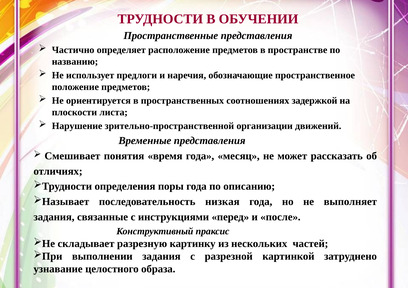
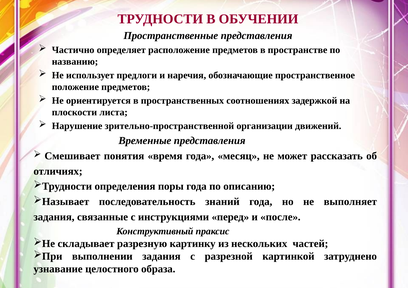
низкая: низкая -> знаний
